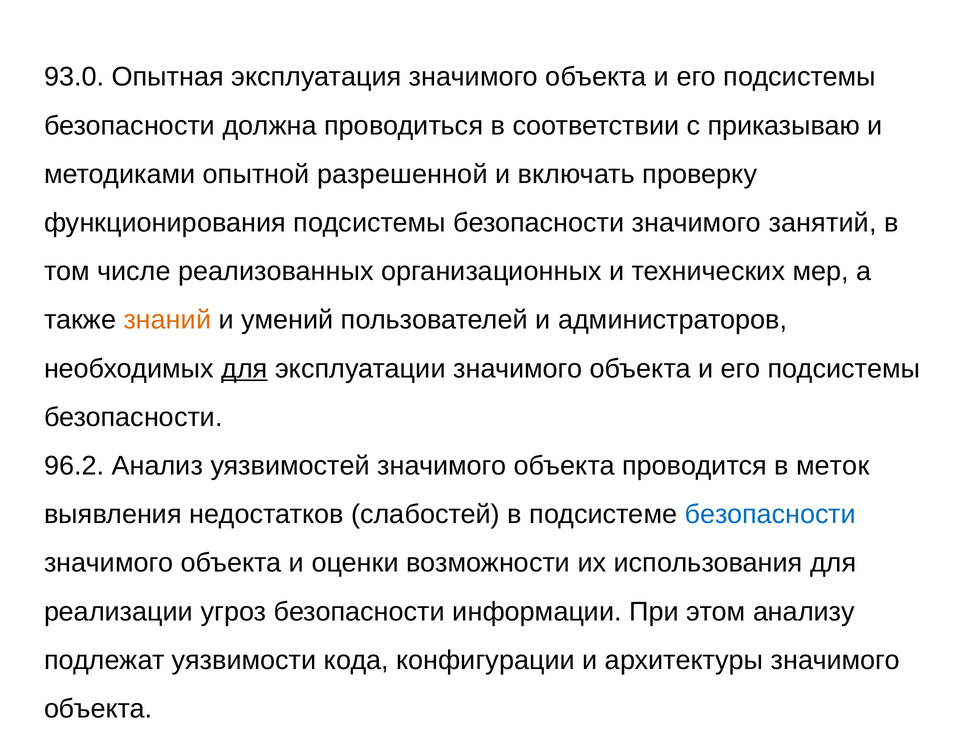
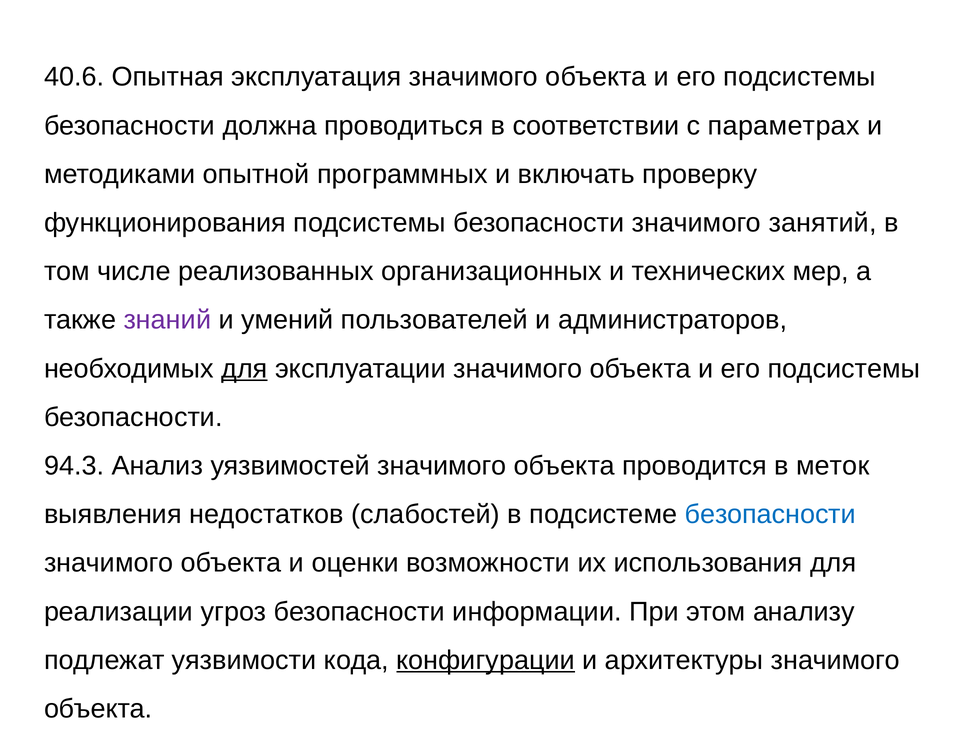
93.0: 93.0 -> 40.6
приказываю: приказываю -> параметрах
разрешенной: разрешенной -> программных
знаний colour: orange -> purple
96.2: 96.2 -> 94.3
конфигурации underline: none -> present
